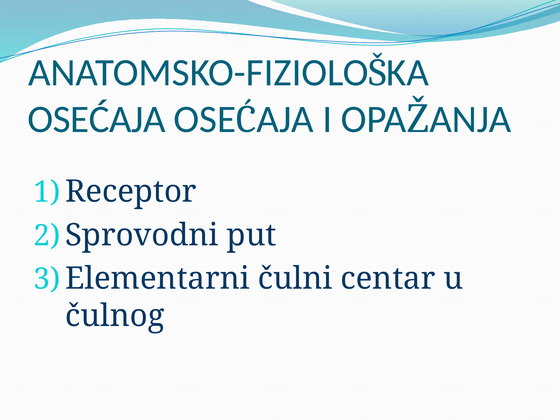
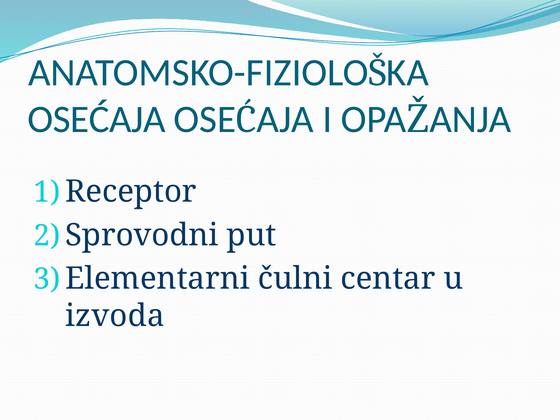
čulnog: čulnog -> izvoda
